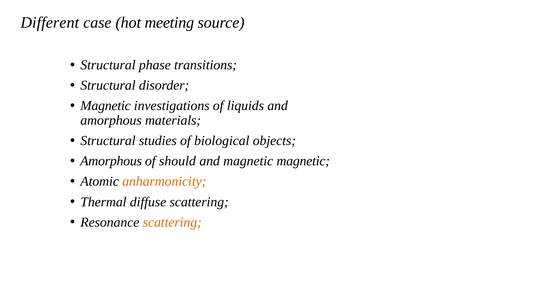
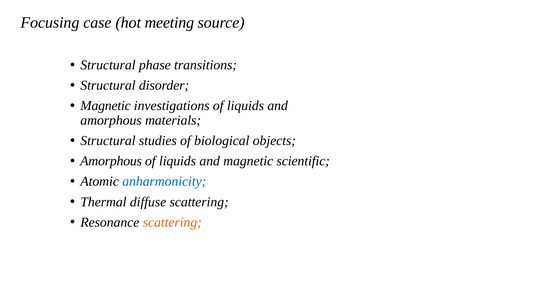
Different: Different -> Focusing
should at (177, 161): should -> liquids
magnetic magnetic: magnetic -> scientific
anharmonicity colour: orange -> blue
